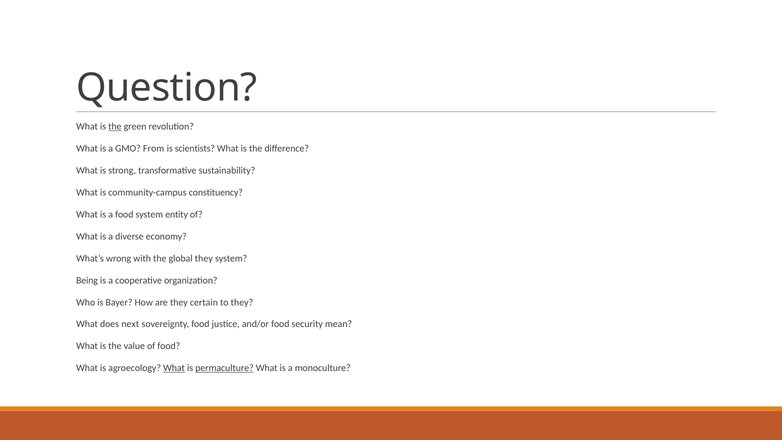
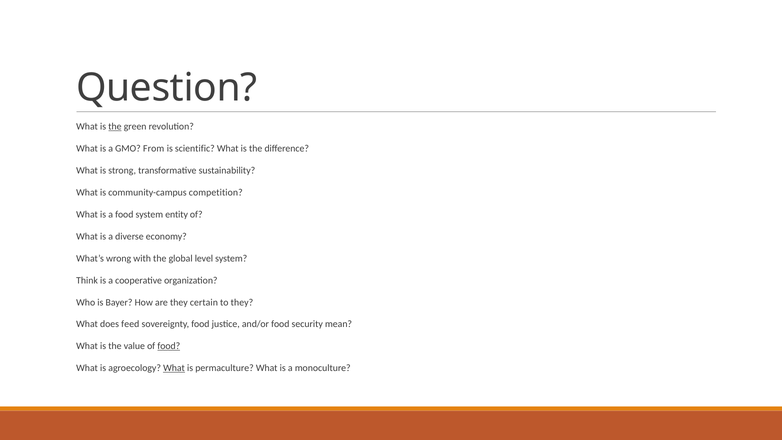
scientists: scientists -> scientific
constituency: constituency -> competition
global they: they -> level
Being: Being -> Think
next: next -> feed
food at (169, 346) underline: none -> present
permaculture underline: present -> none
